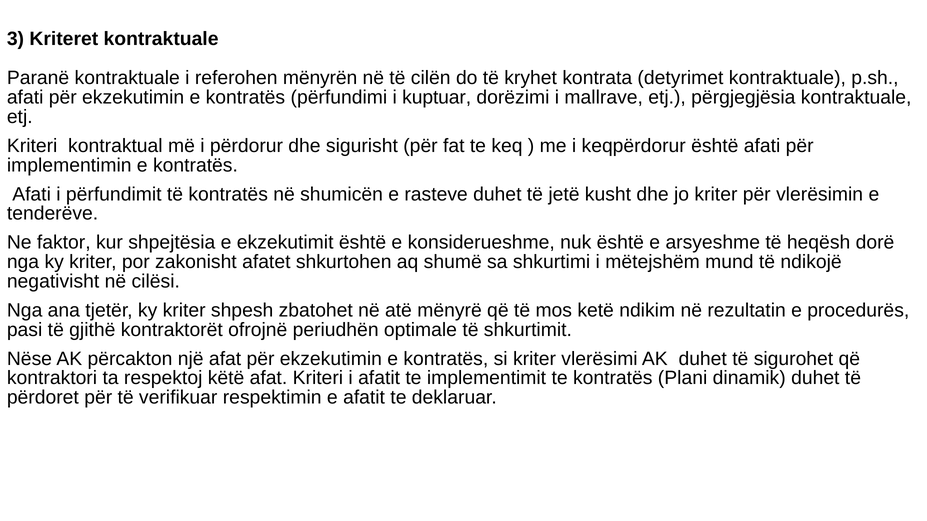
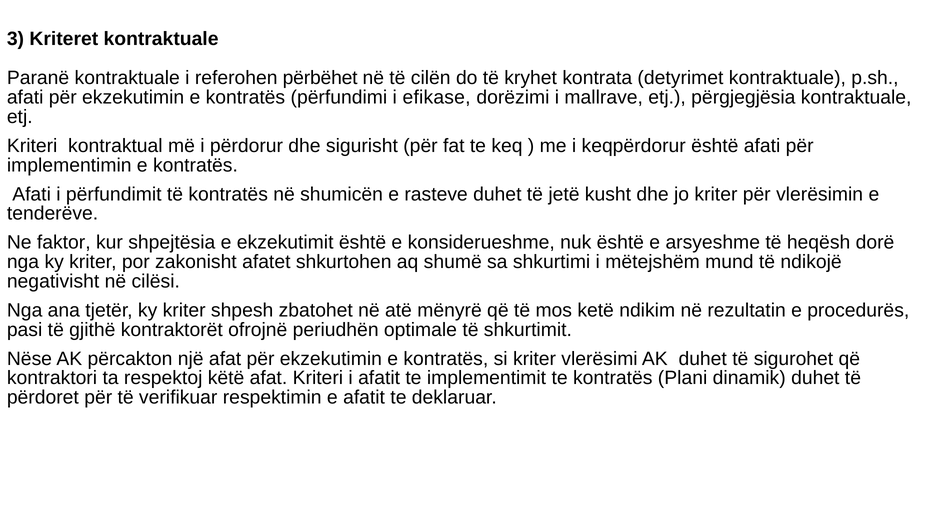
mënyrën: mënyrën -> përbëhet
kuptuar: kuptuar -> efikase
